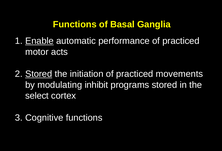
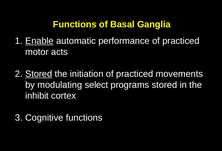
inhibit: inhibit -> select
select: select -> inhibit
